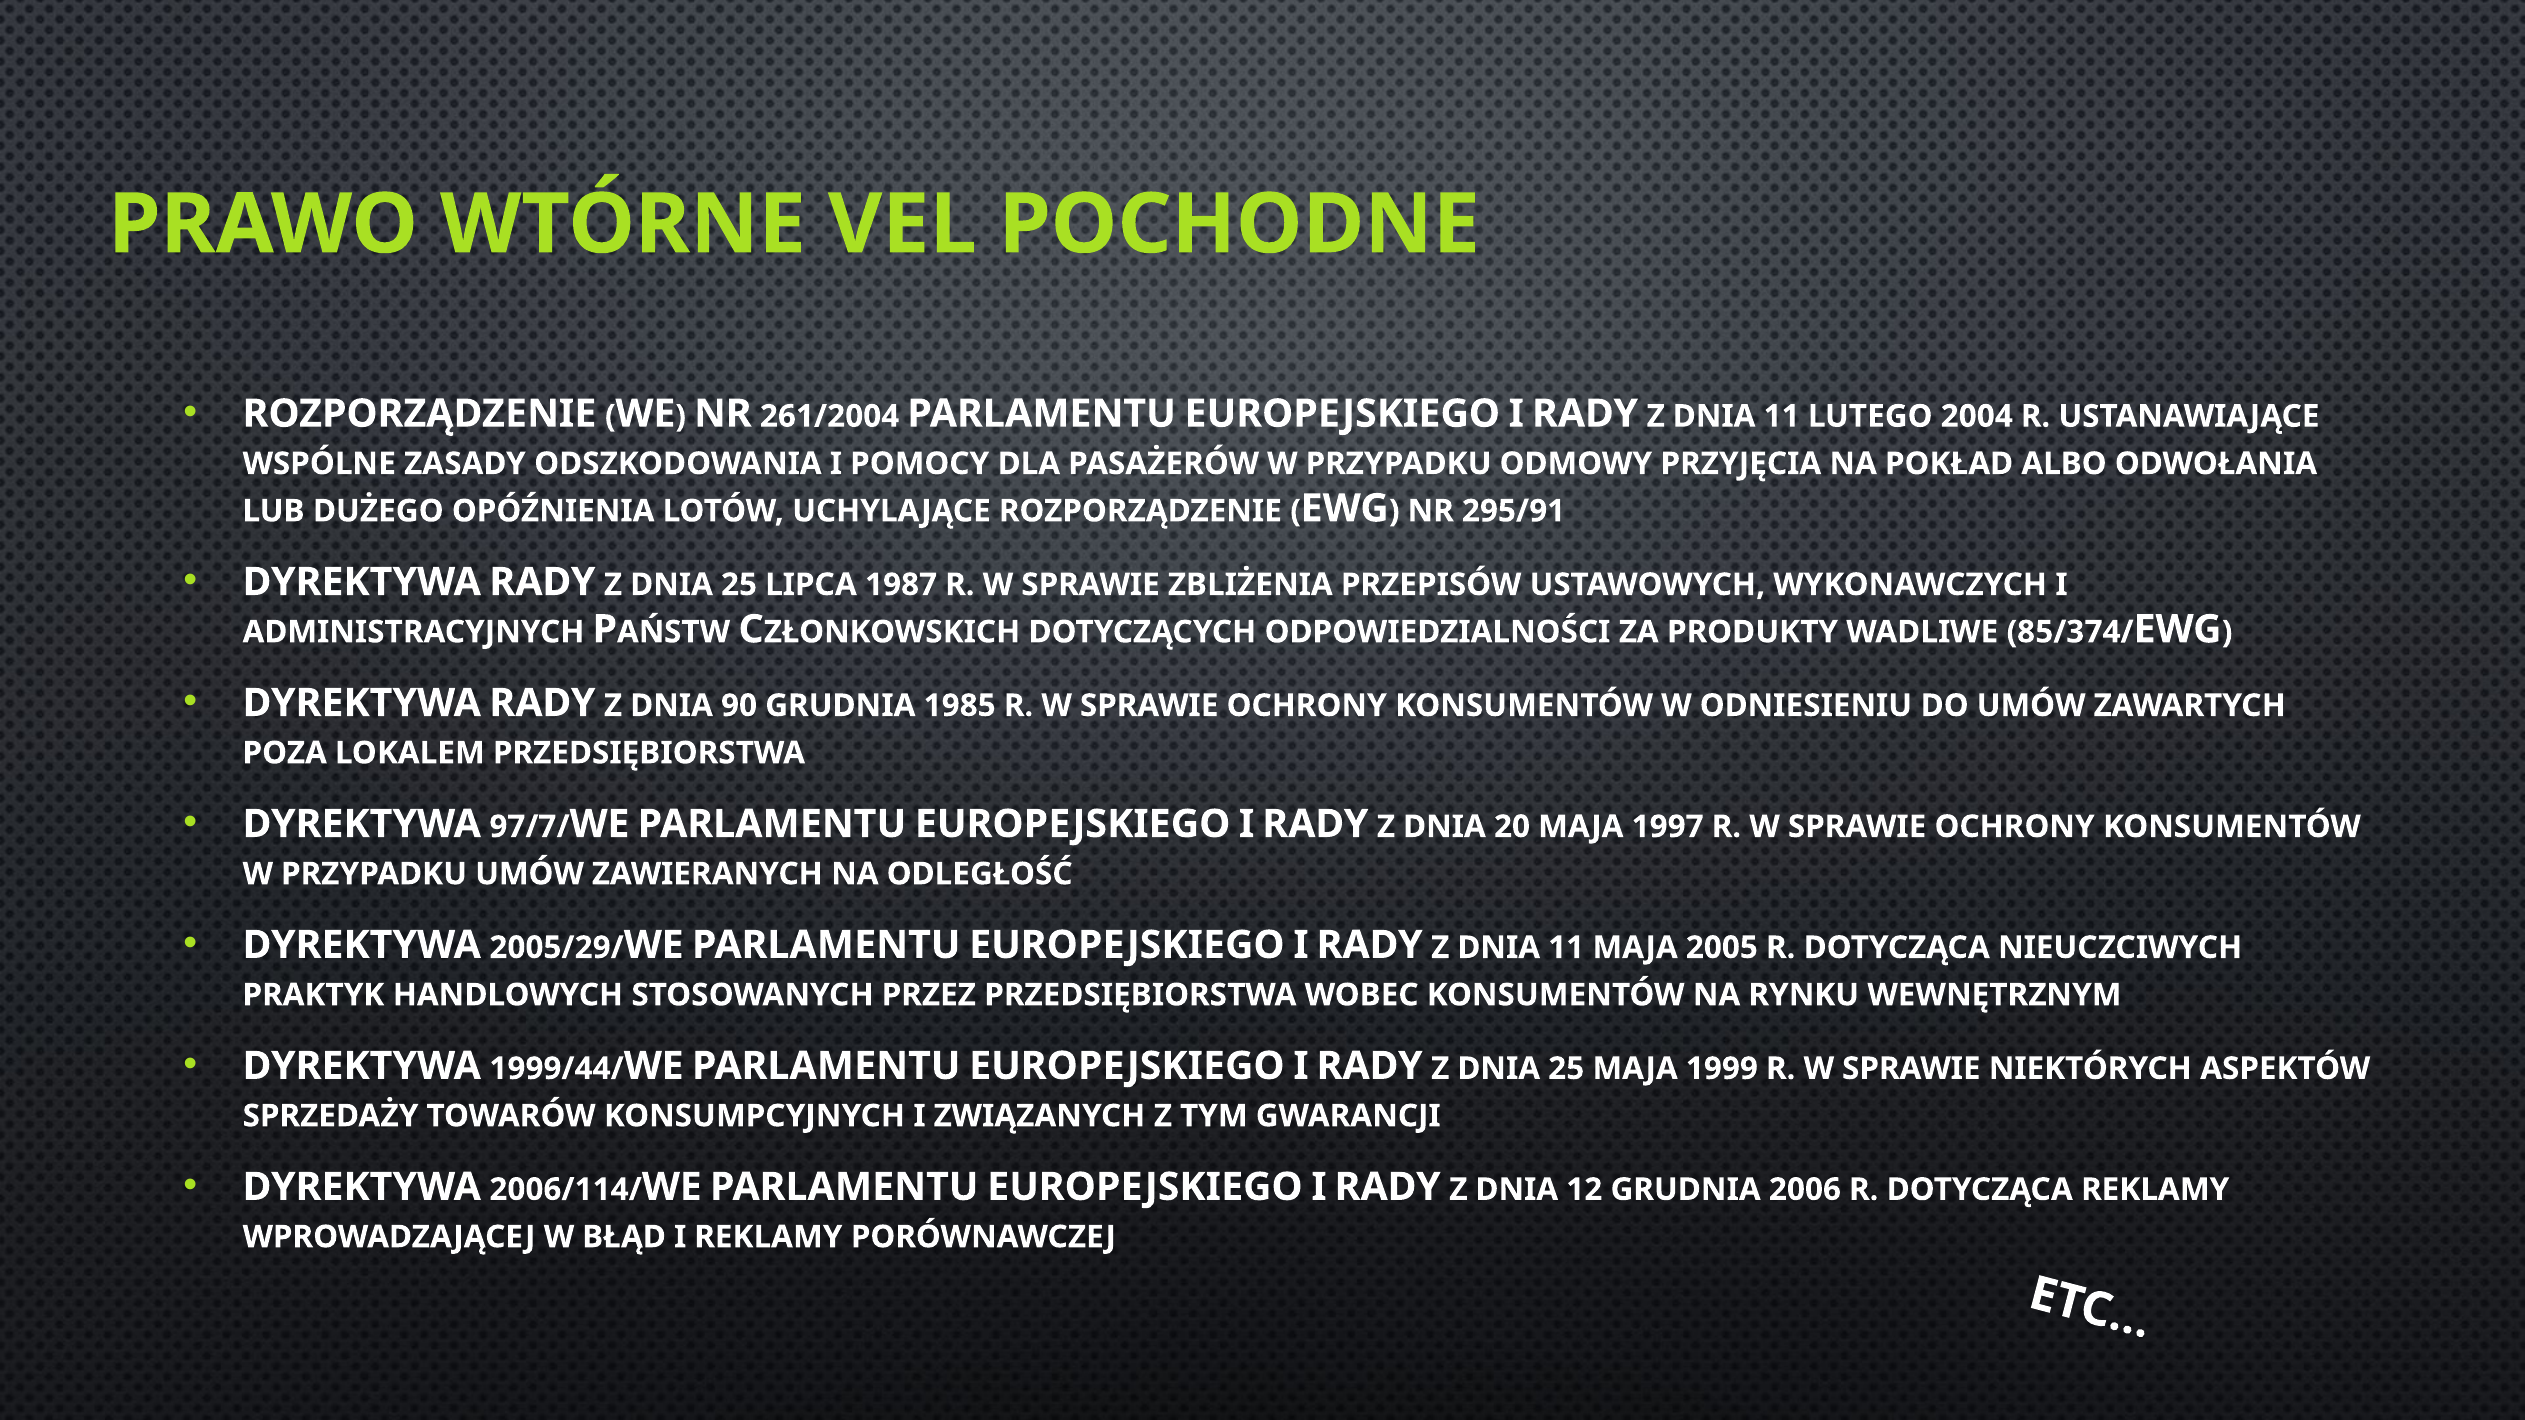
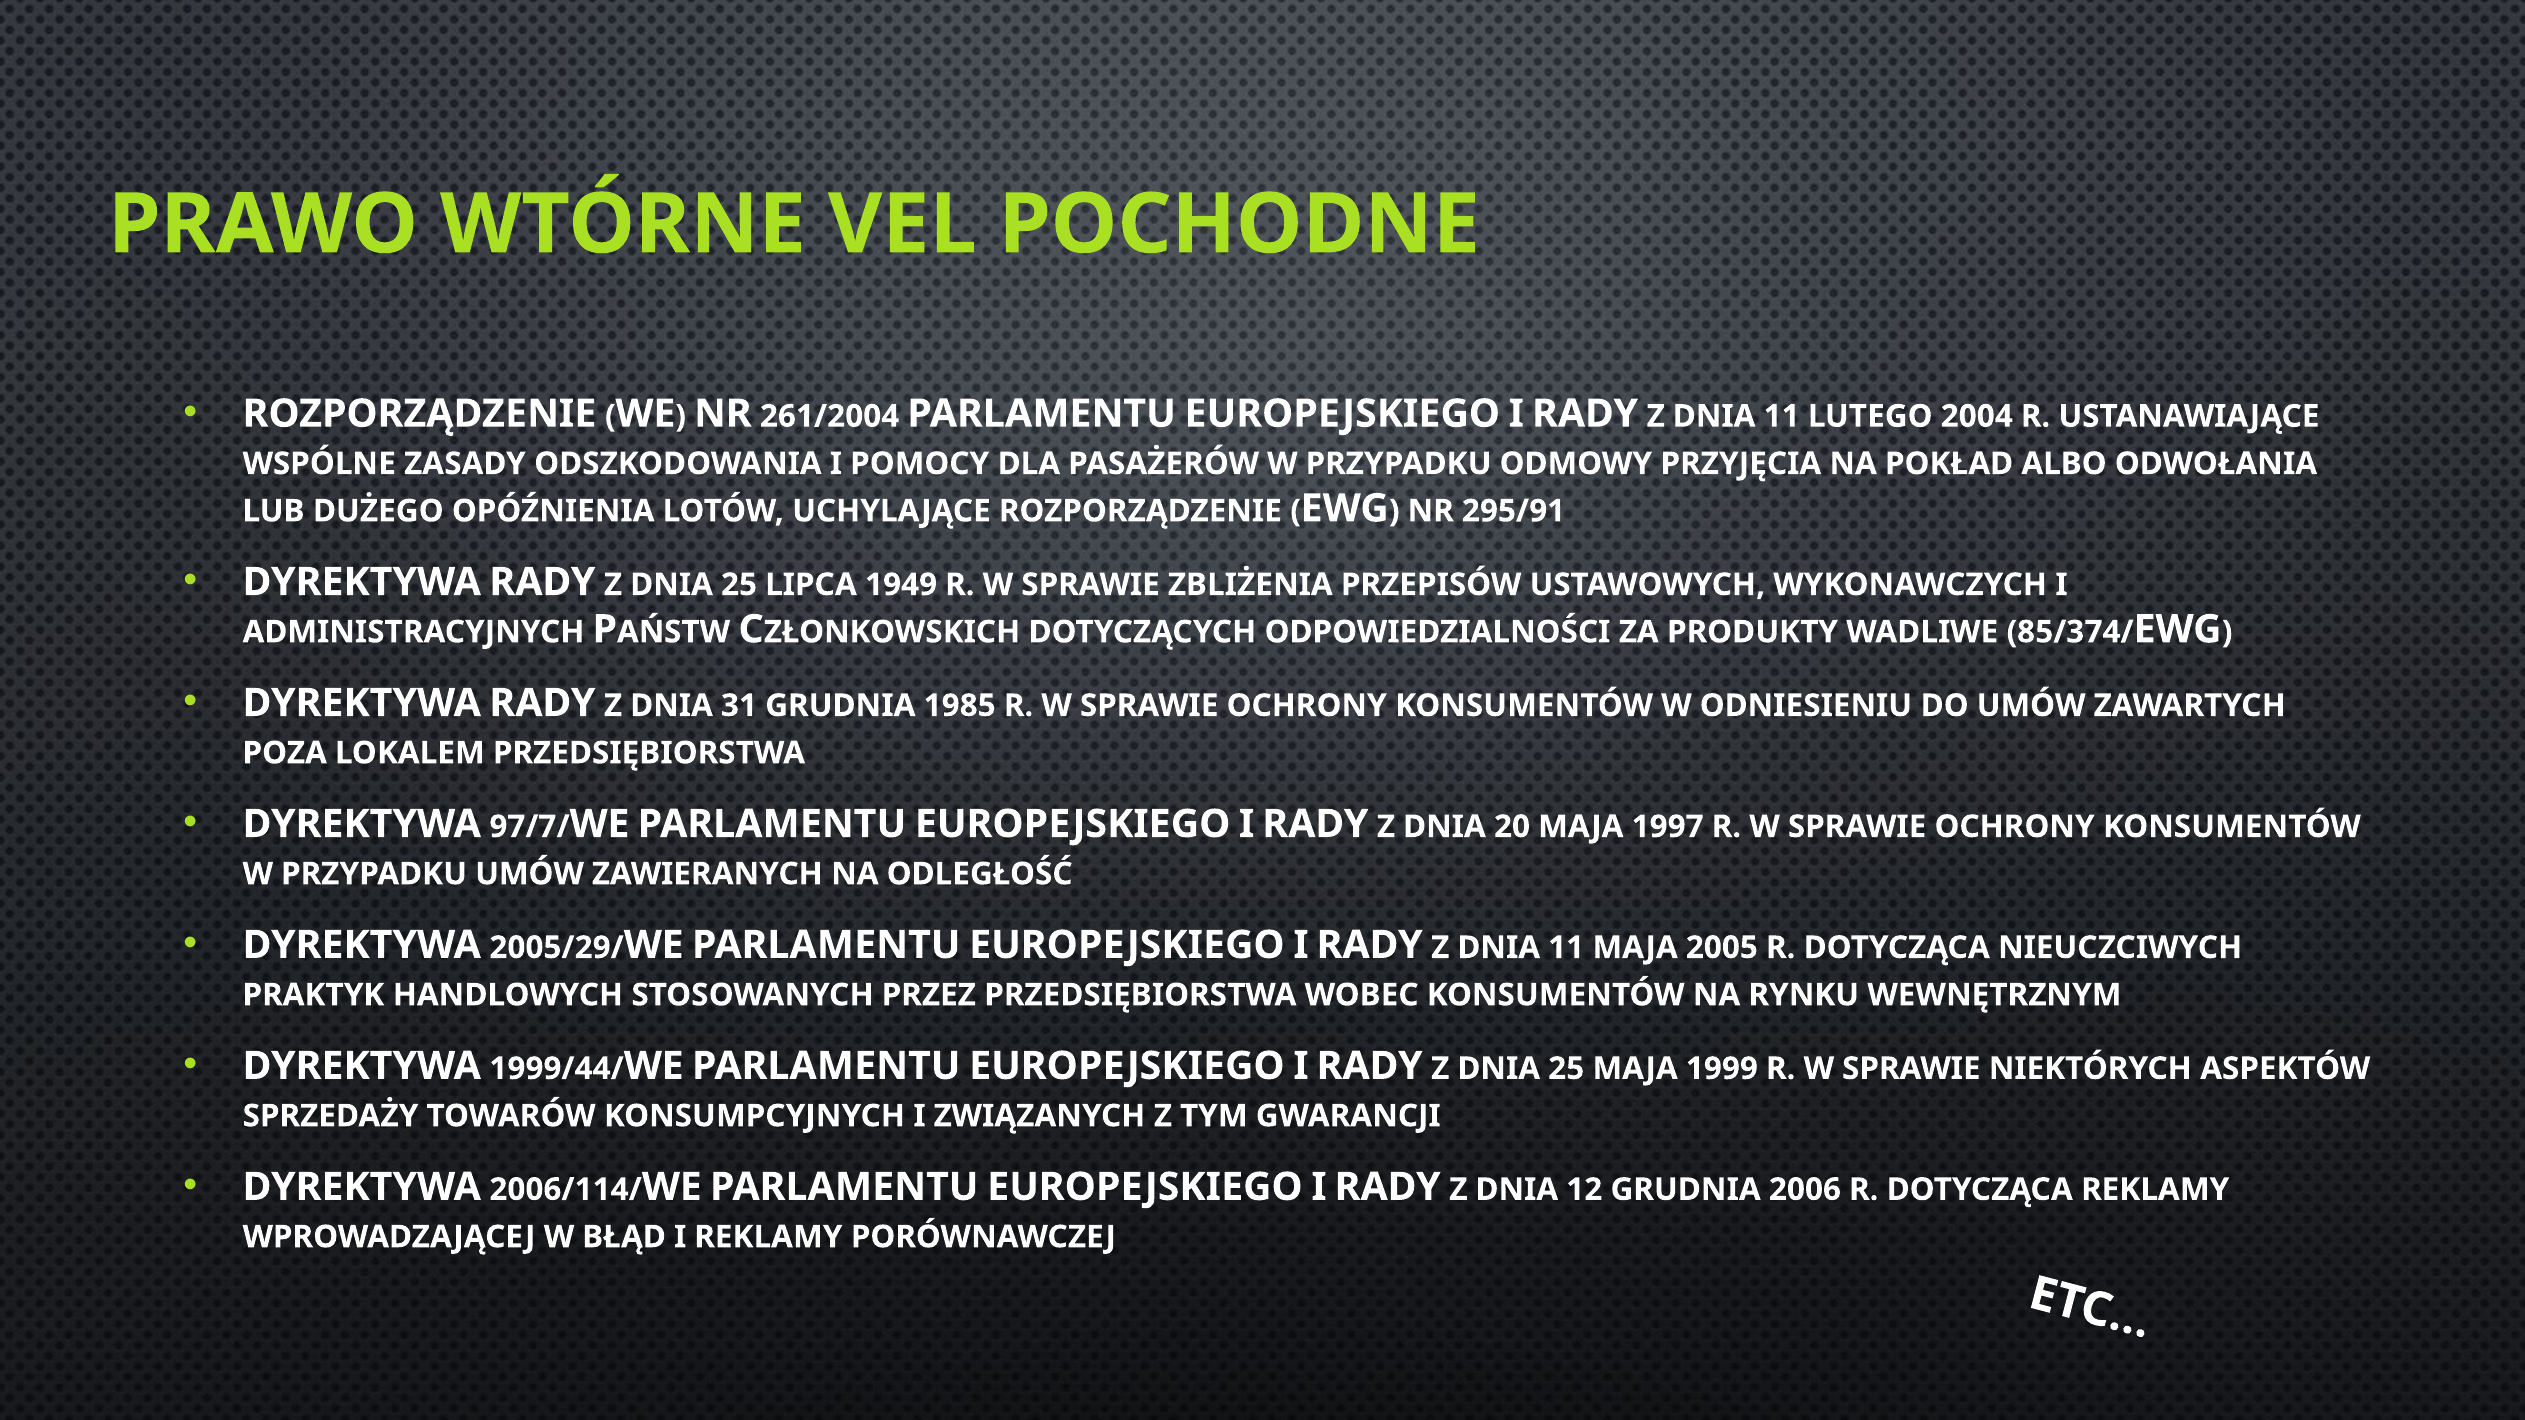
1987: 1987 -> 1949
90: 90 -> 31
